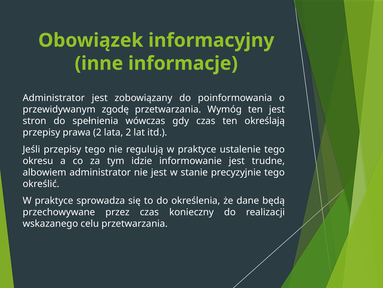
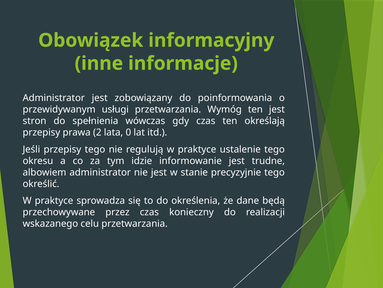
zgodę: zgodę -> usługi
lata 2: 2 -> 0
